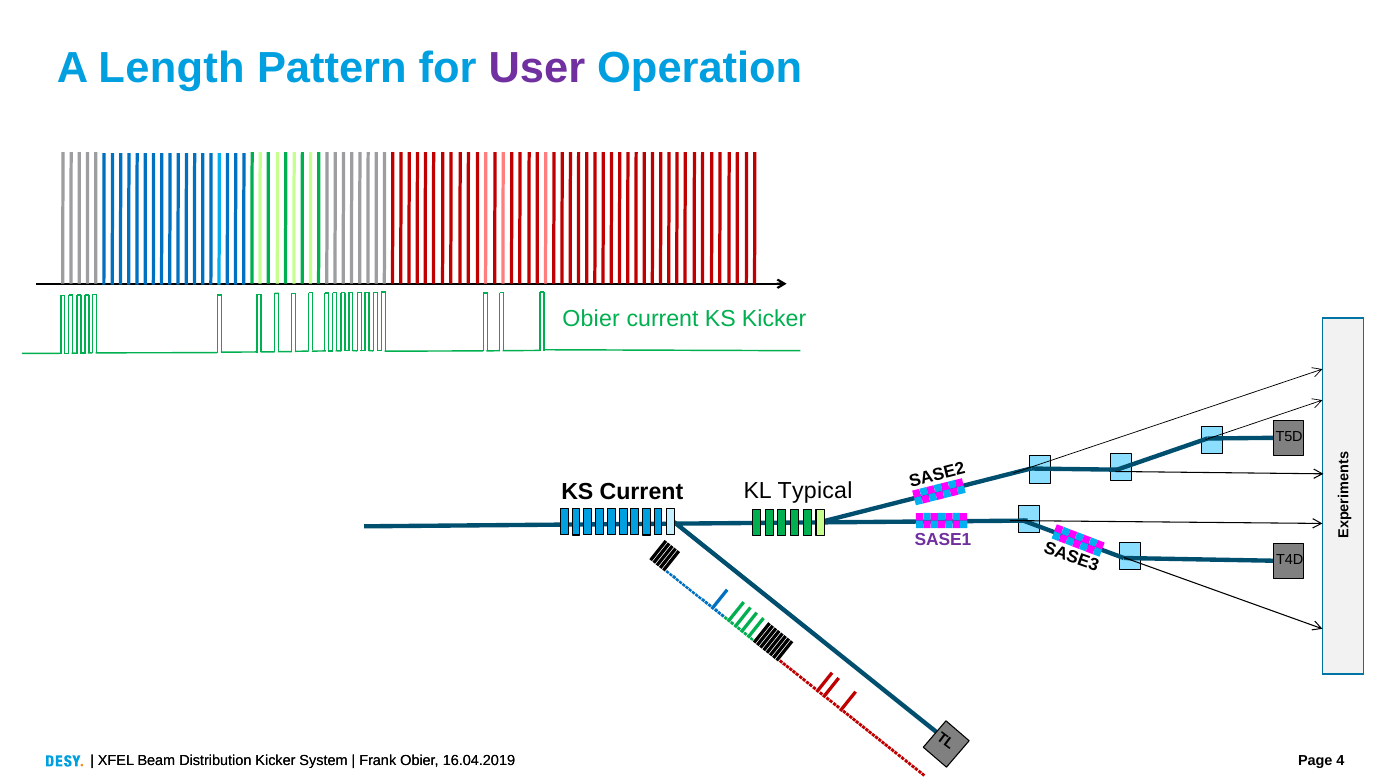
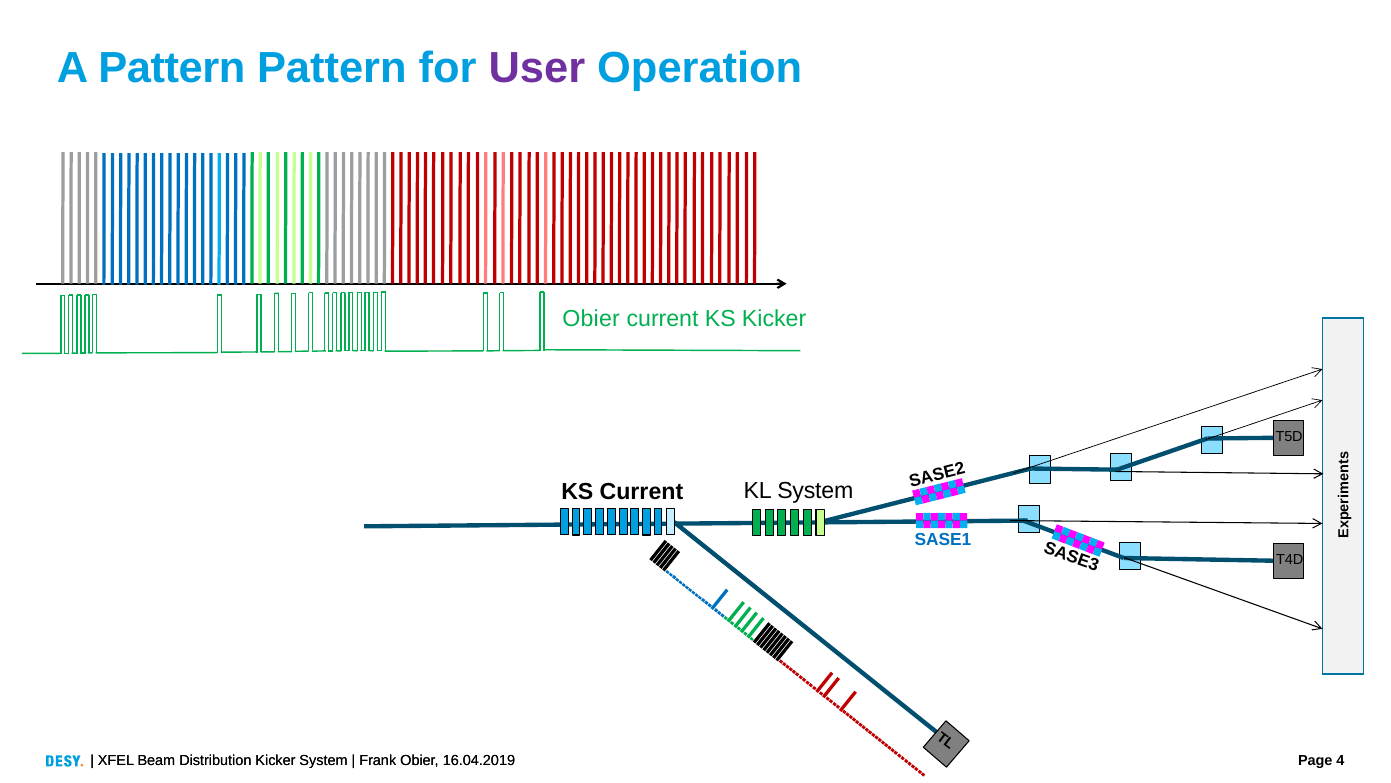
A Length: Length -> Pattern
KL Typical: Typical -> System
SASE1 colour: purple -> blue
